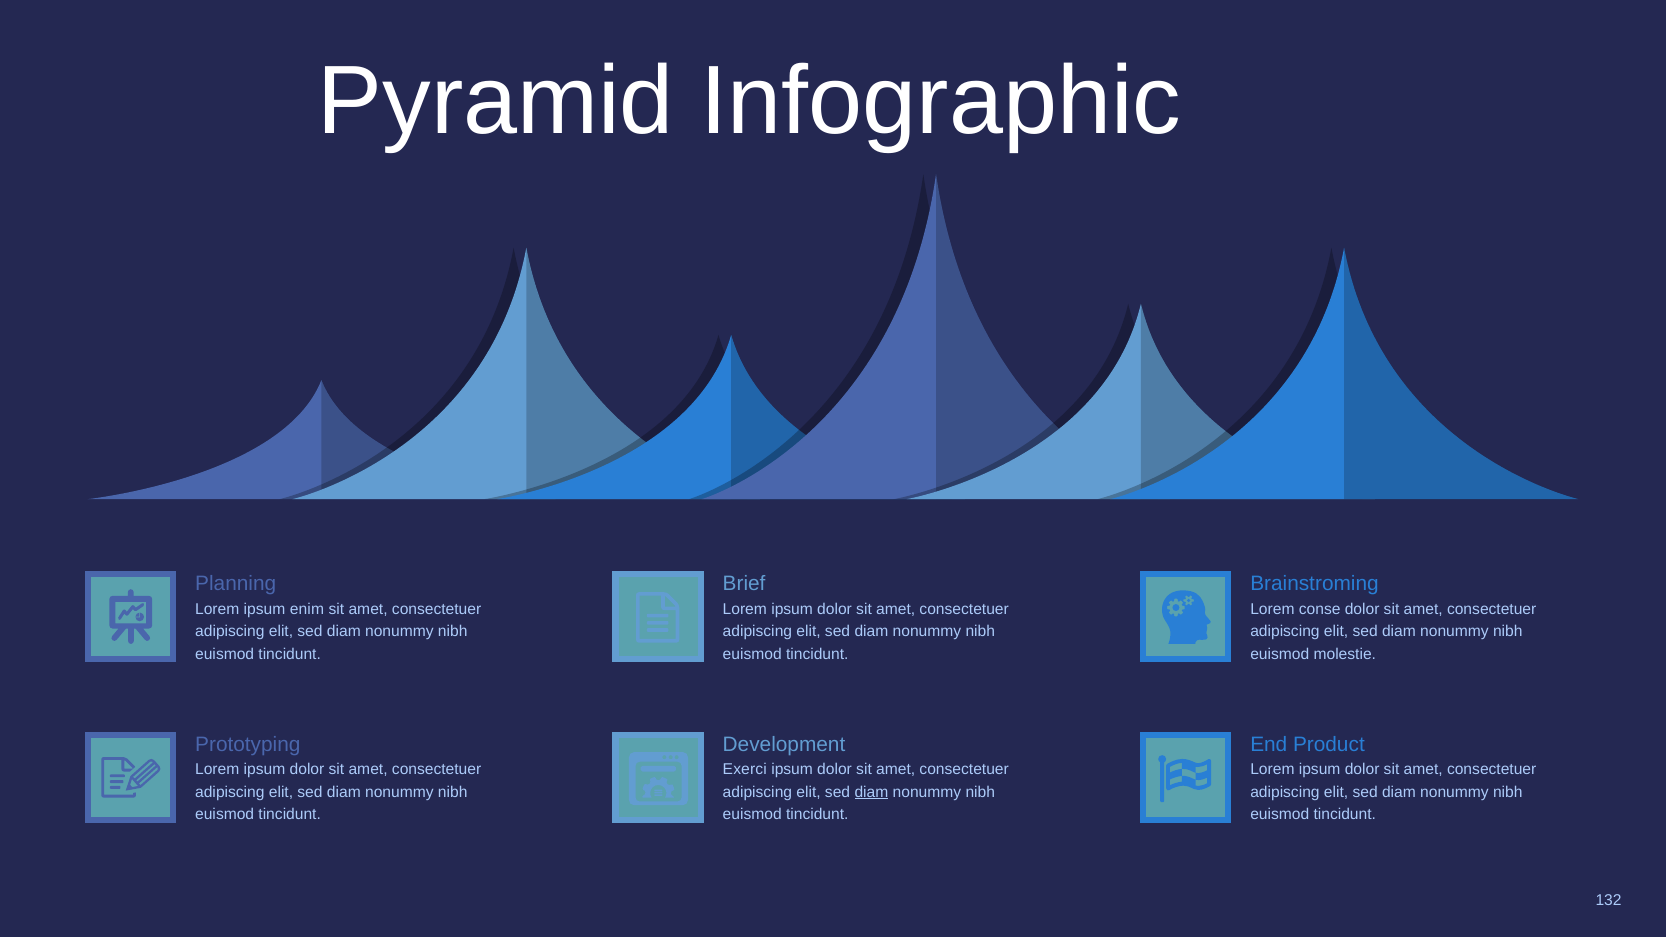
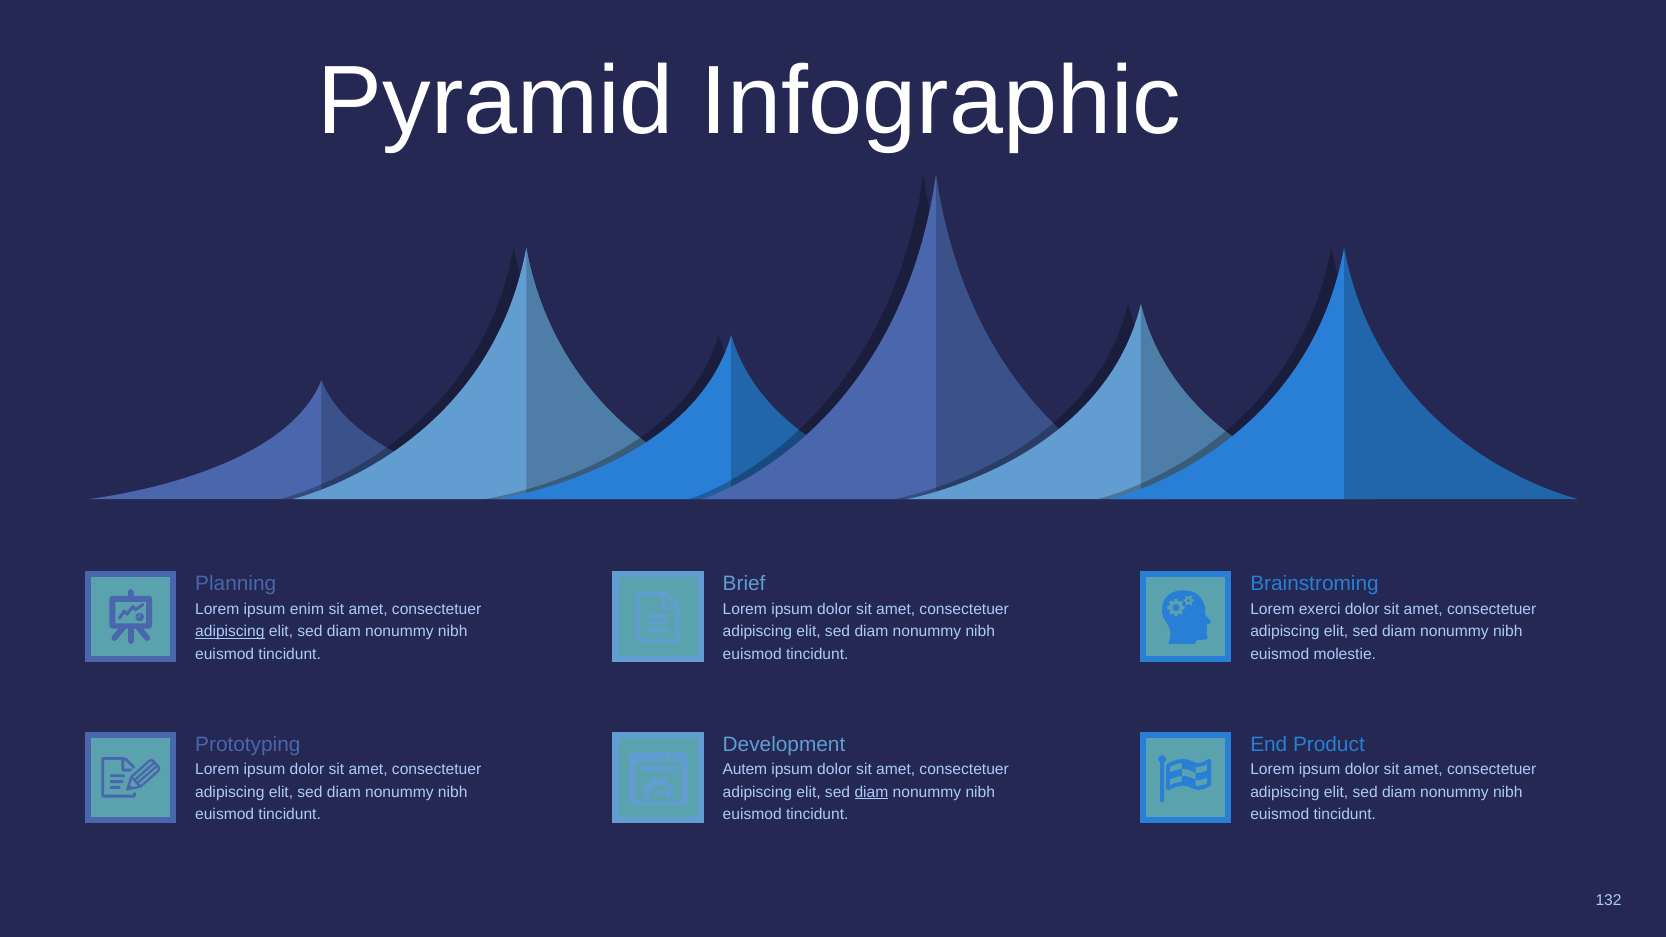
conse: conse -> exerci
adipiscing at (230, 632) underline: none -> present
Exerci: Exerci -> Autem
